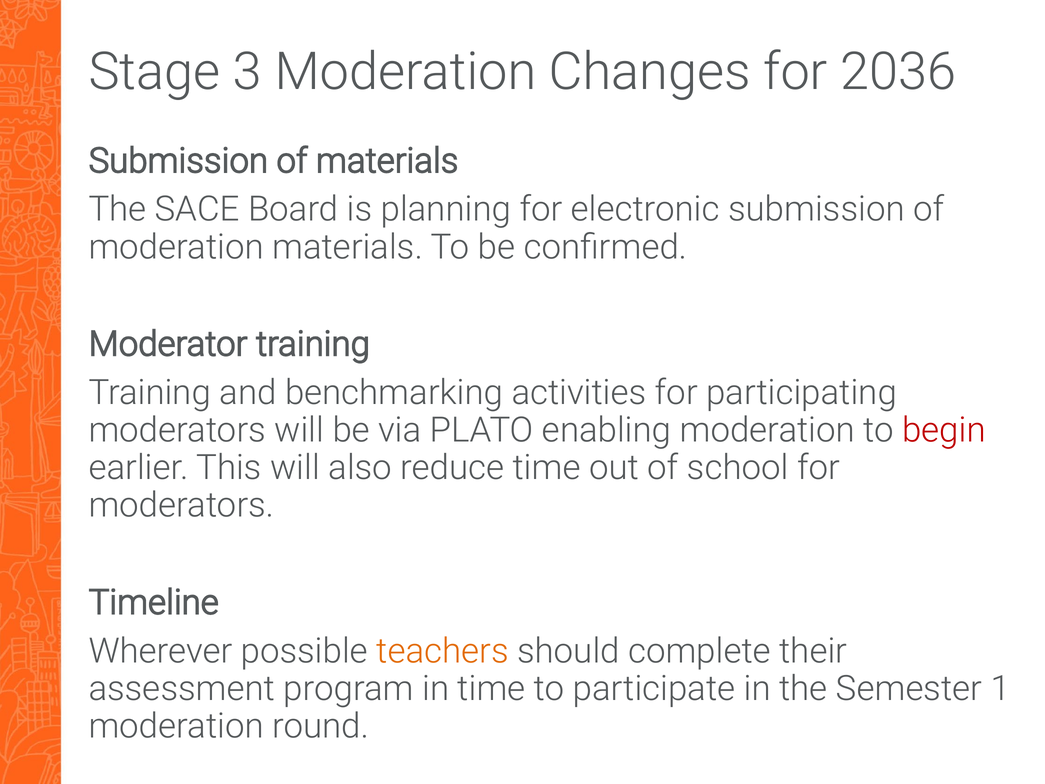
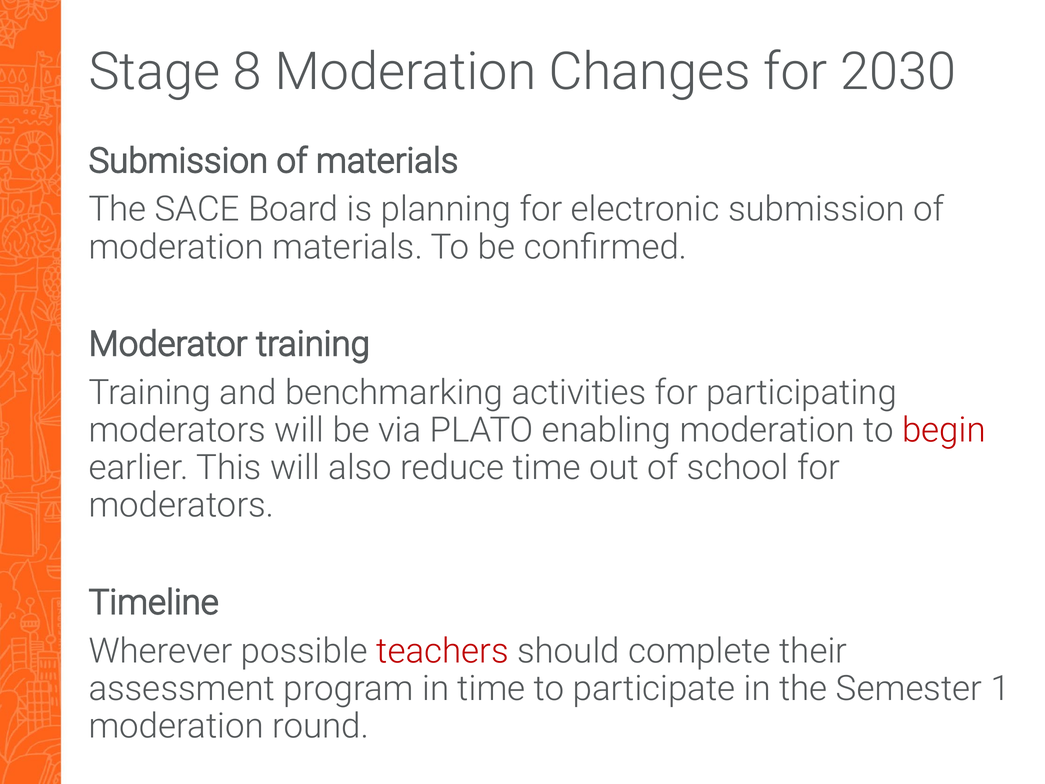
3: 3 -> 8
2036: 2036 -> 2030
teachers colour: orange -> red
